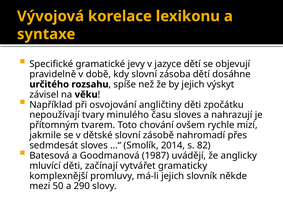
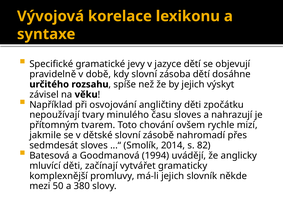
1987: 1987 -> 1994
290: 290 -> 380
